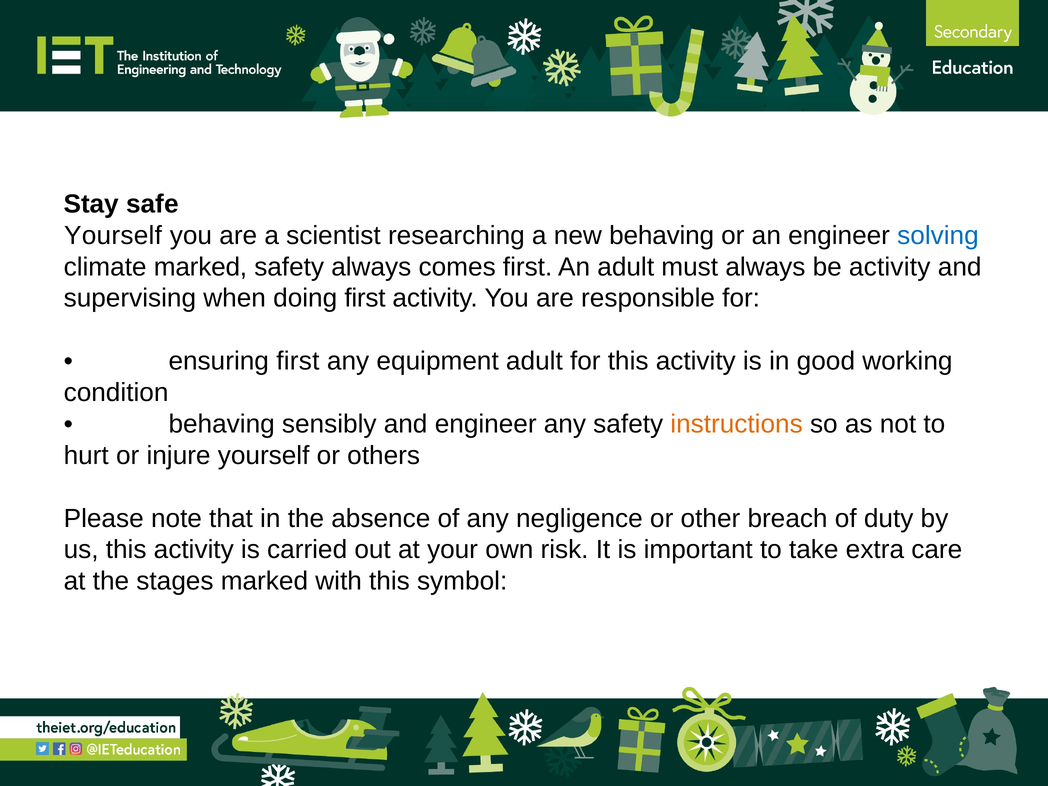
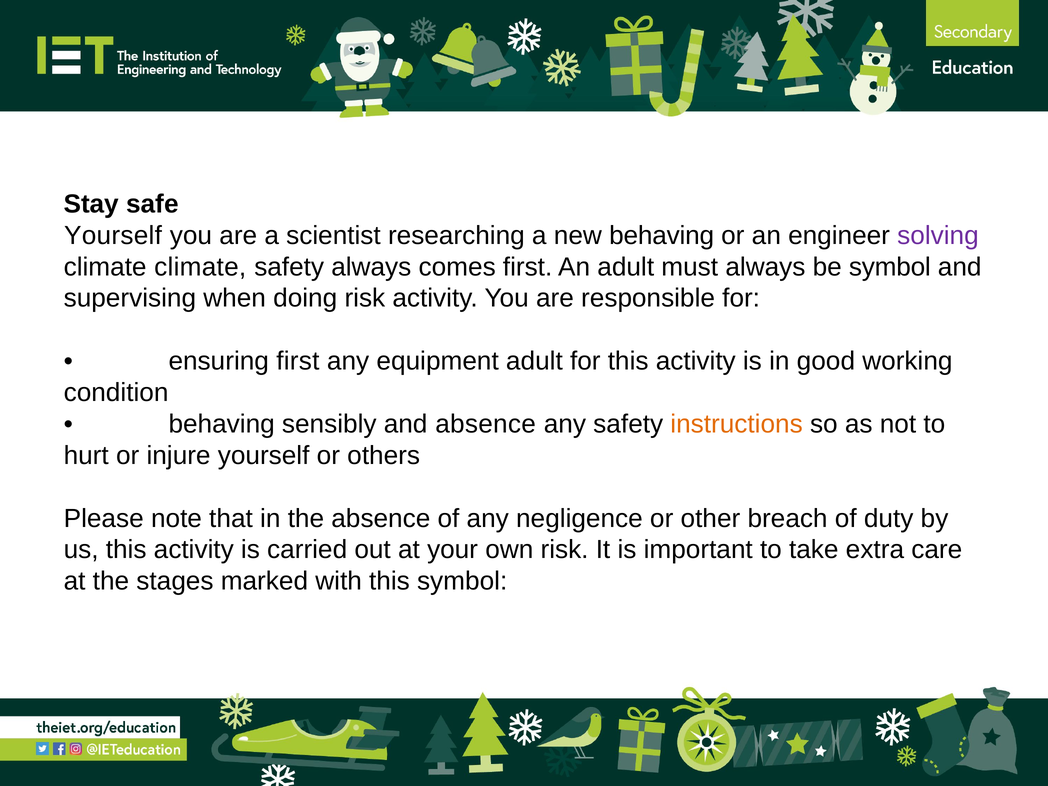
solving colour: blue -> purple
climate marked: marked -> climate
be activity: activity -> symbol
doing first: first -> risk
and engineer: engineer -> absence
